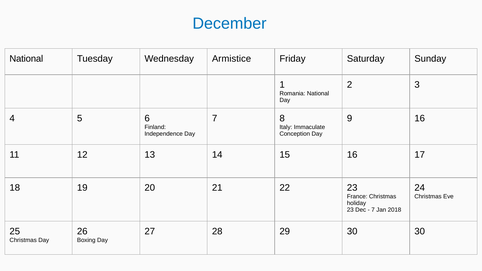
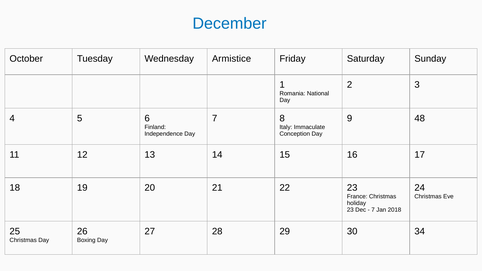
National at (26, 59): National -> October
9 16: 16 -> 48
30 30: 30 -> 34
